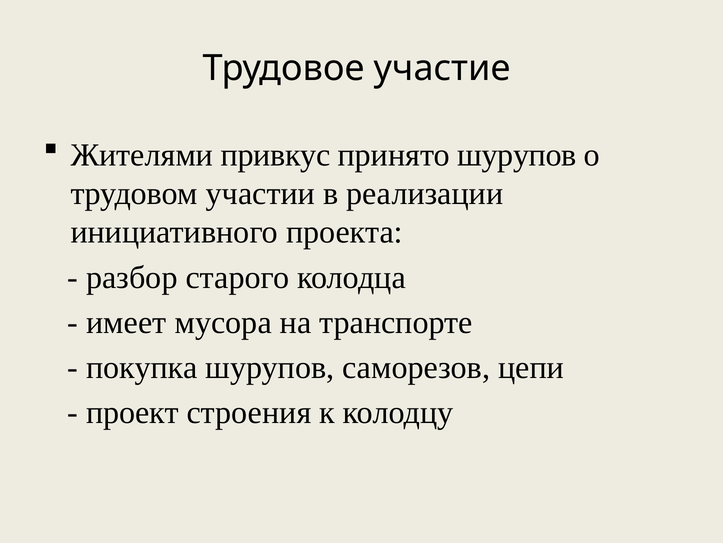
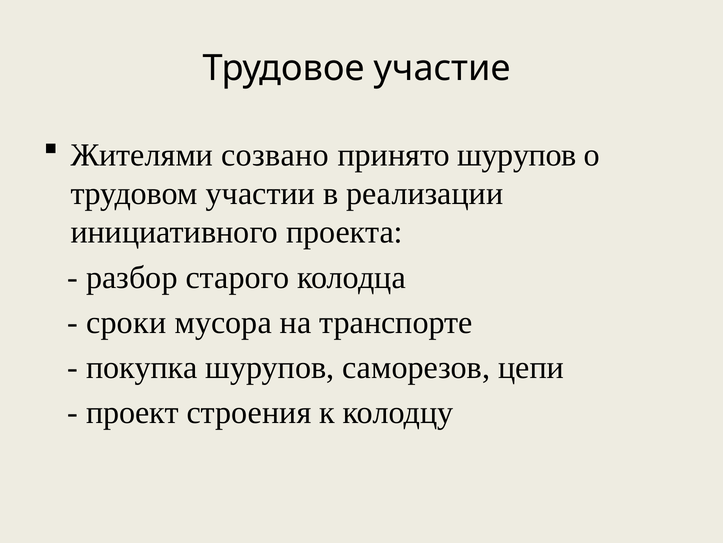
привкус: привкус -> созвано
имеет: имеет -> сроки
